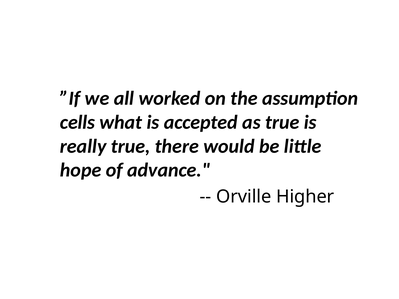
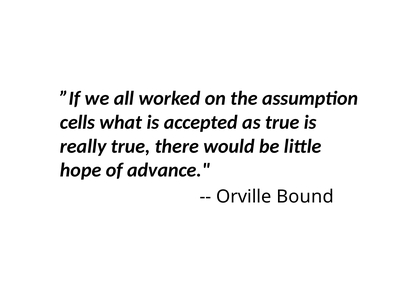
Higher: Higher -> Bound
